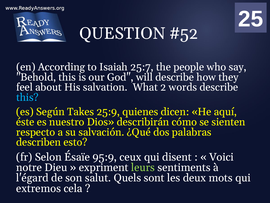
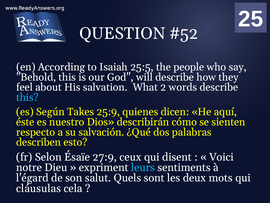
25:7: 25:7 -> 25:5
95:9: 95:9 -> 27:9
leurs colour: light green -> light blue
extremos: extremos -> cláusulas
